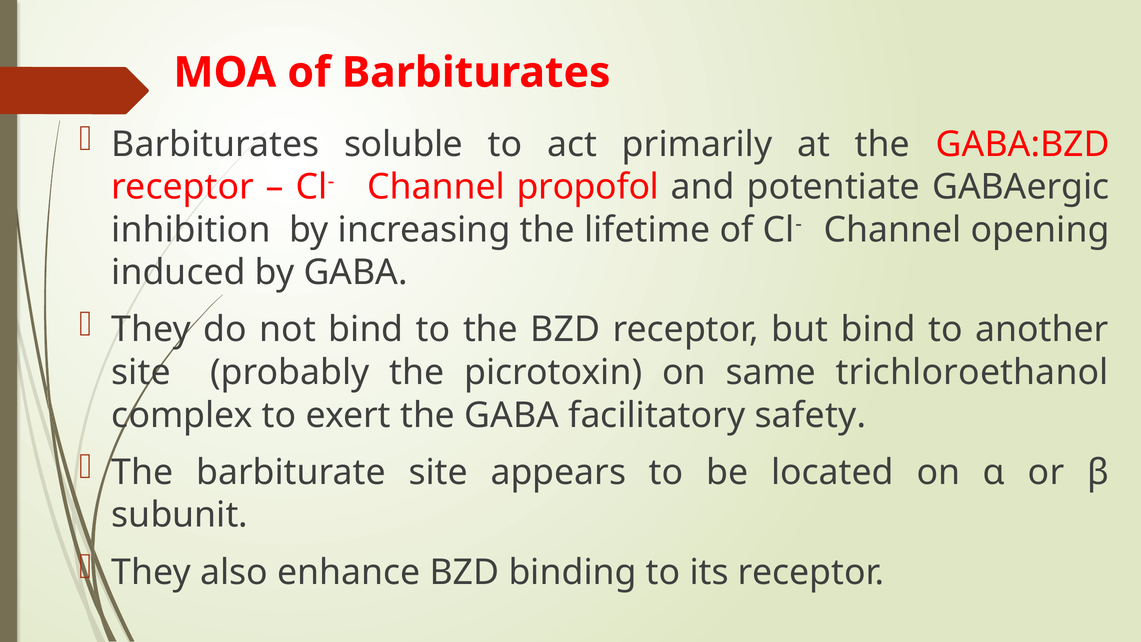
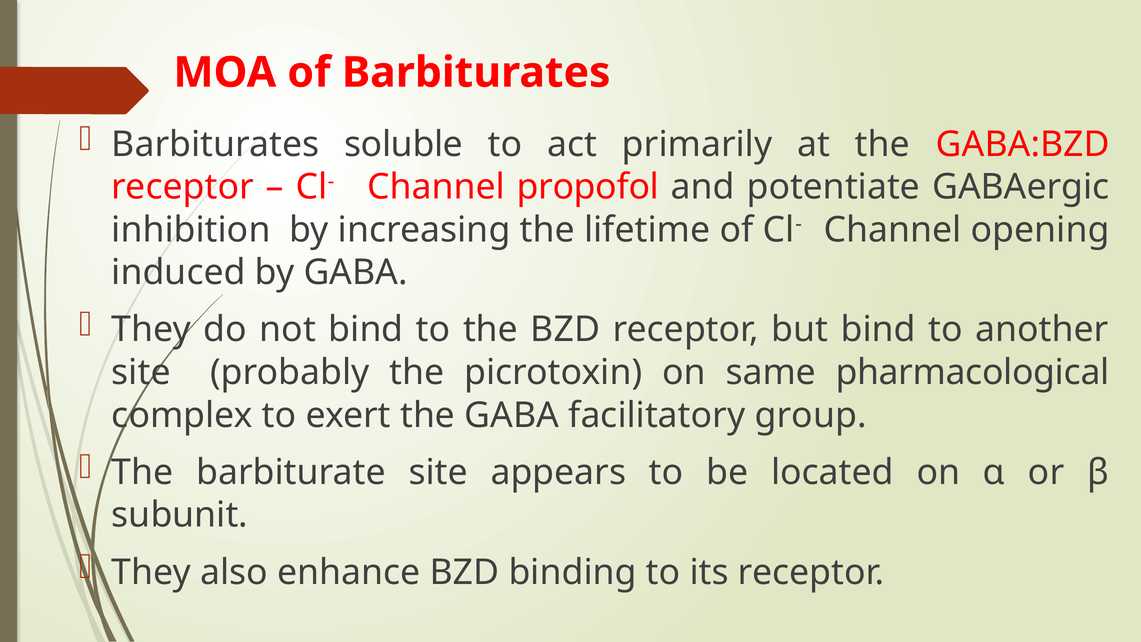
trichloroethanol: trichloroethanol -> pharmacological
safety: safety -> group
